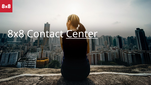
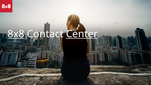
8x8 underline: none -> present
